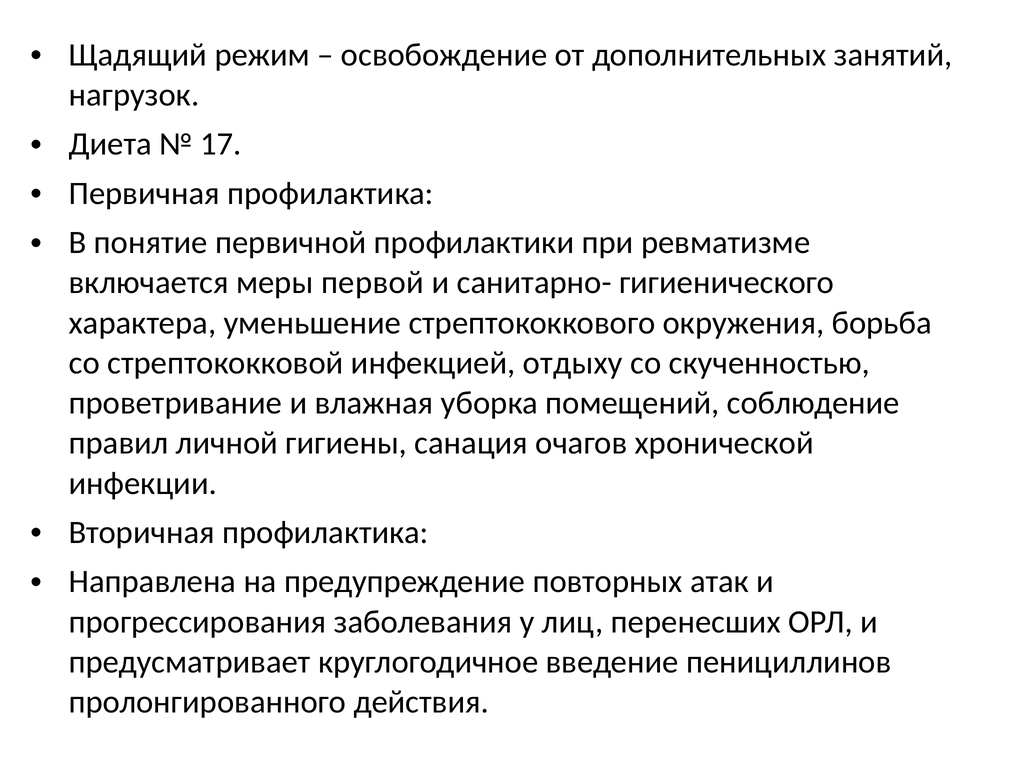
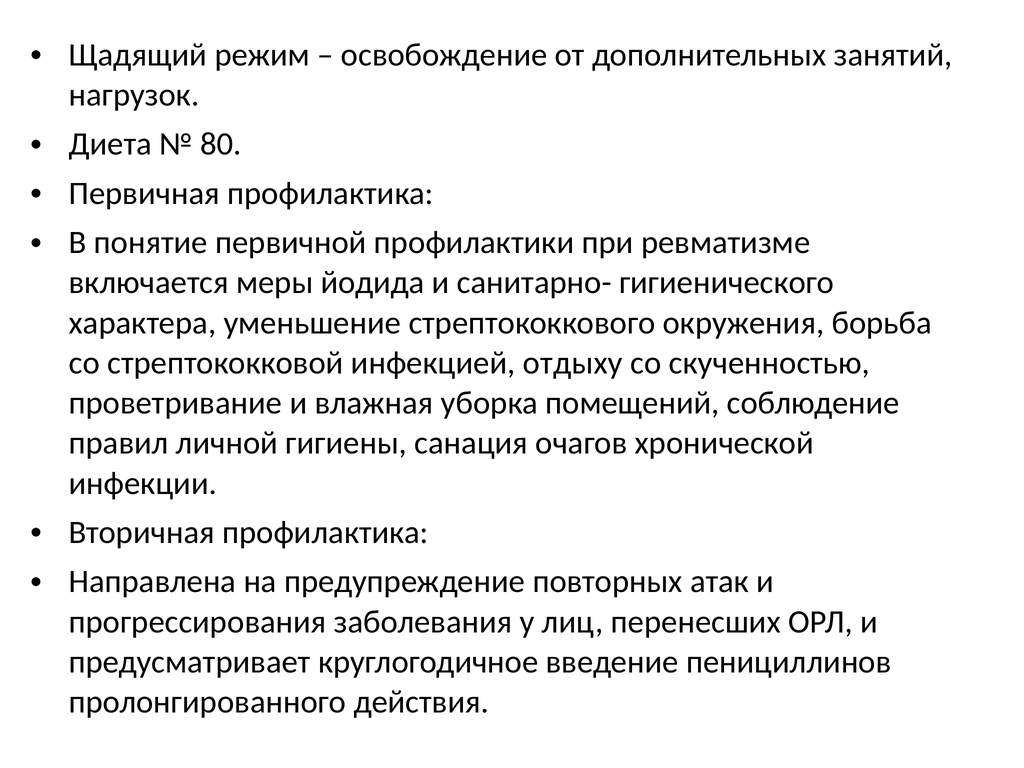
17: 17 -> 80
первой: первой -> йодида
